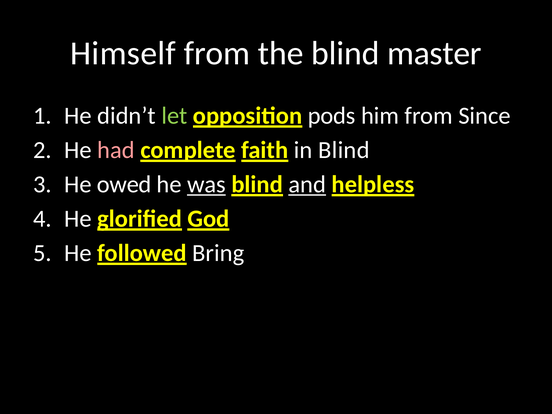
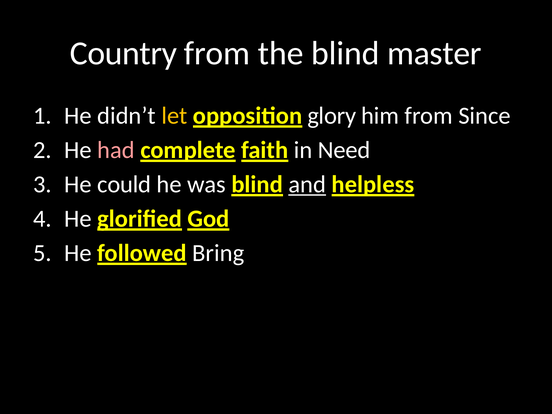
Himself: Himself -> Country
let colour: light green -> yellow
pods: pods -> glory
in Blind: Blind -> Need
owed: owed -> could
was underline: present -> none
